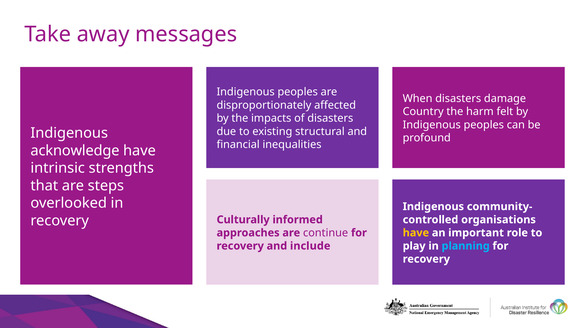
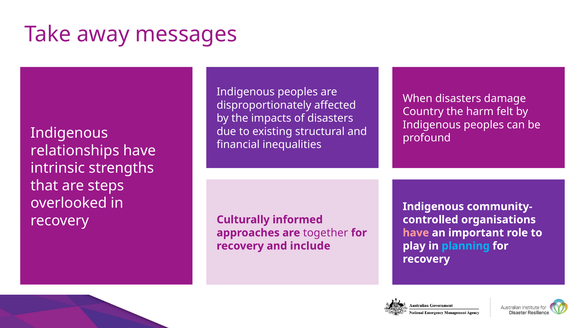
acknowledge: acknowledge -> relationships
continue: continue -> together
have at (416, 232) colour: yellow -> pink
